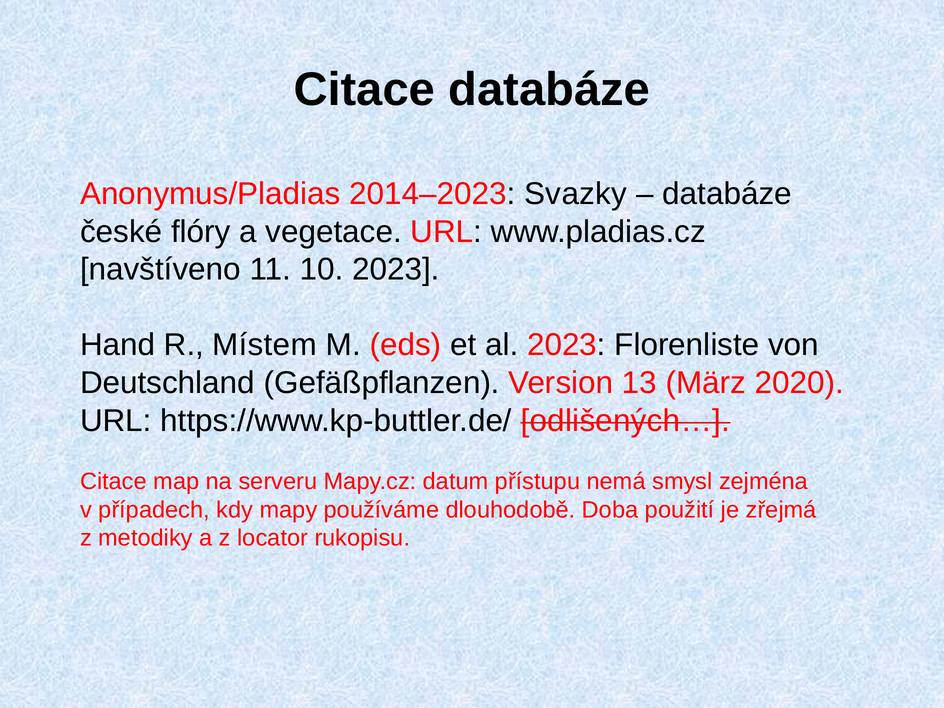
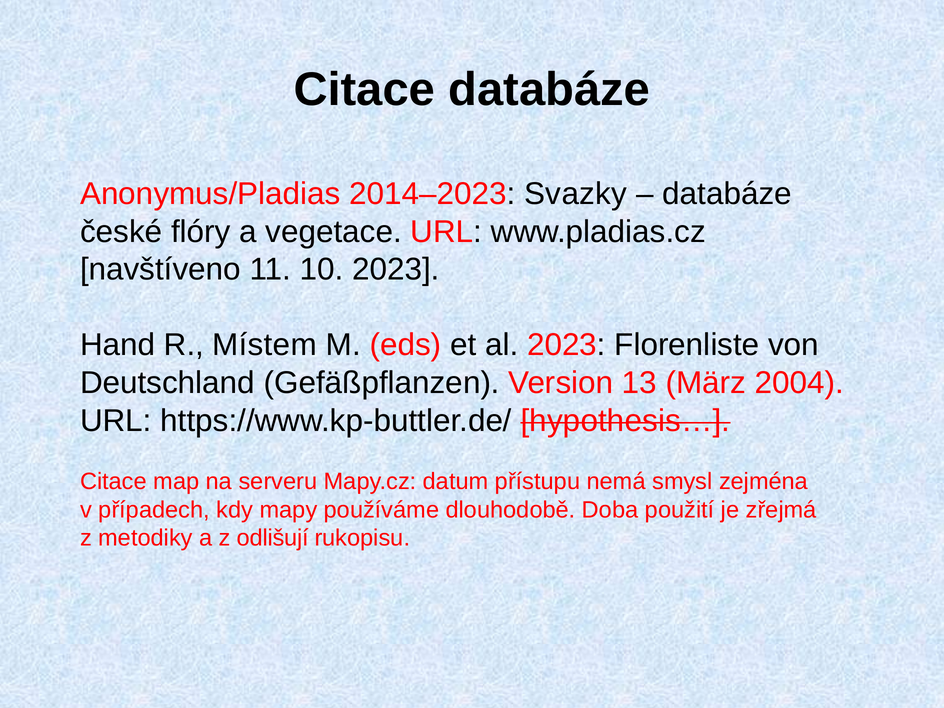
2020: 2020 -> 2004
odlišených…: odlišených… -> hypothesis…
locator: locator -> odlišují
